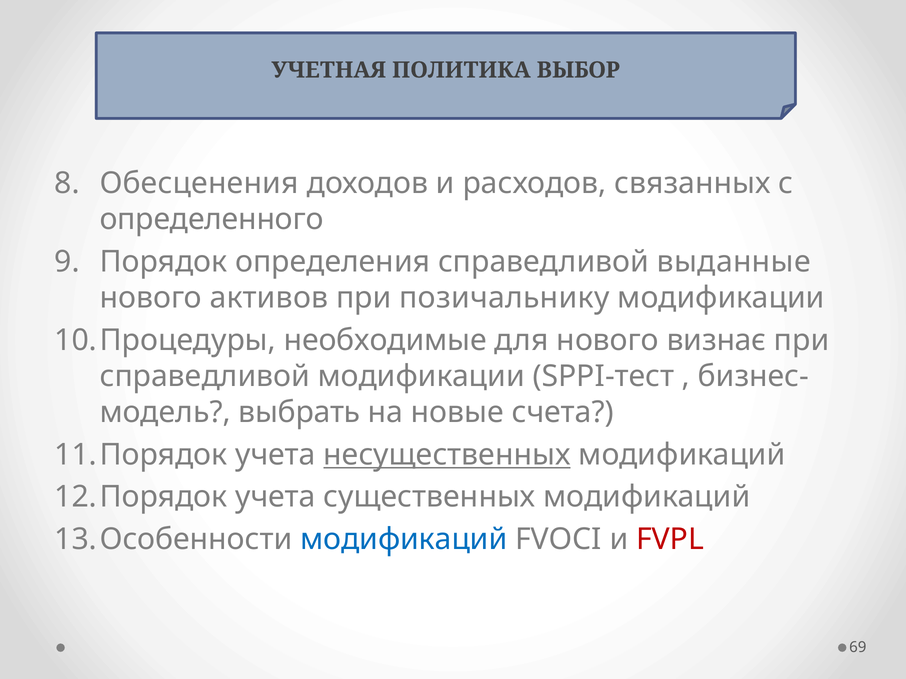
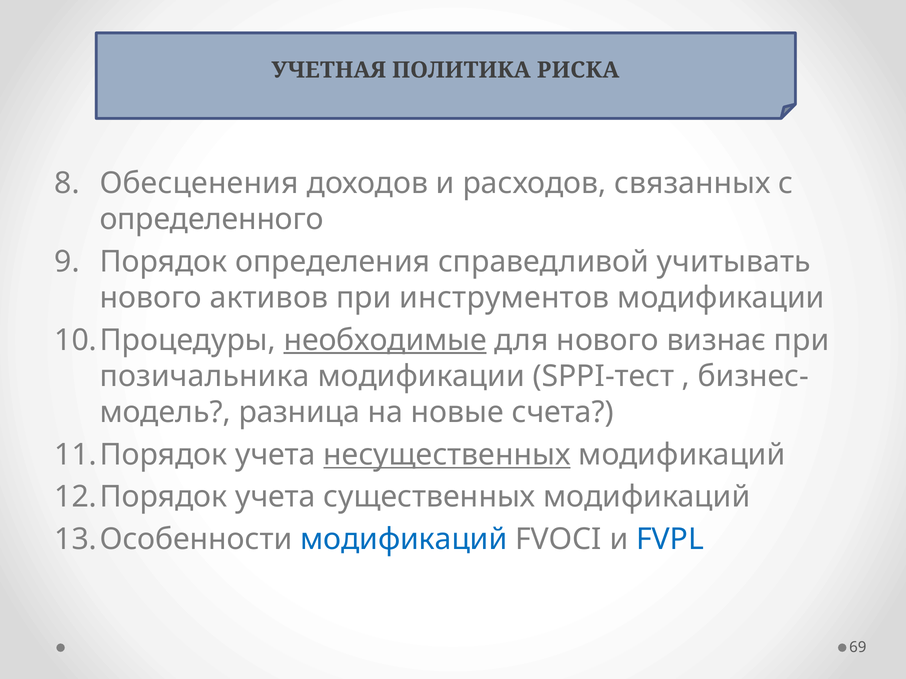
ВЫБОР: ВЫБОР -> РИСКА
выданные: выданные -> учитывать
позичальнику: позичальнику -> инструментов
необходимые underline: none -> present
справедливой at (205, 377): справедливой -> позичальника
выбрать: выбрать -> разница
FVPL colour: red -> blue
